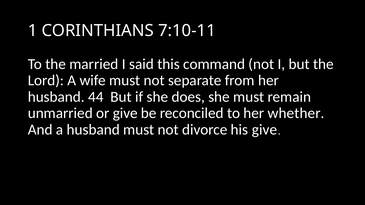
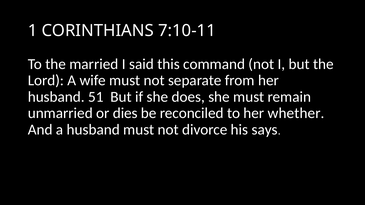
44: 44 -> 51
or give: give -> dies
his give: give -> says
